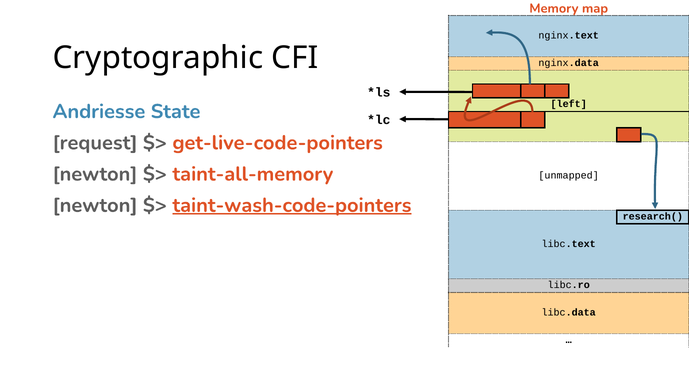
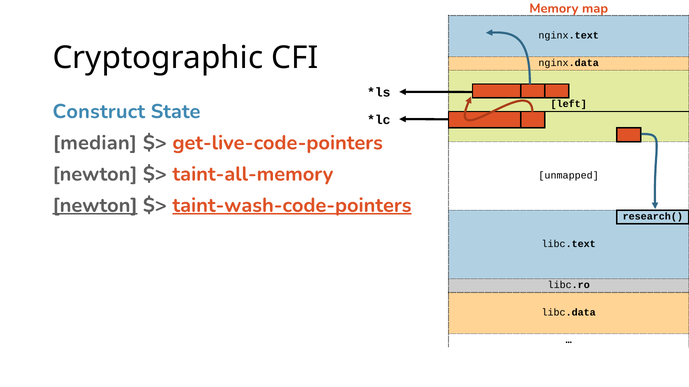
Andriesse: Andriesse -> Construct
request: request -> median
newton at (95, 206) underline: none -> present
